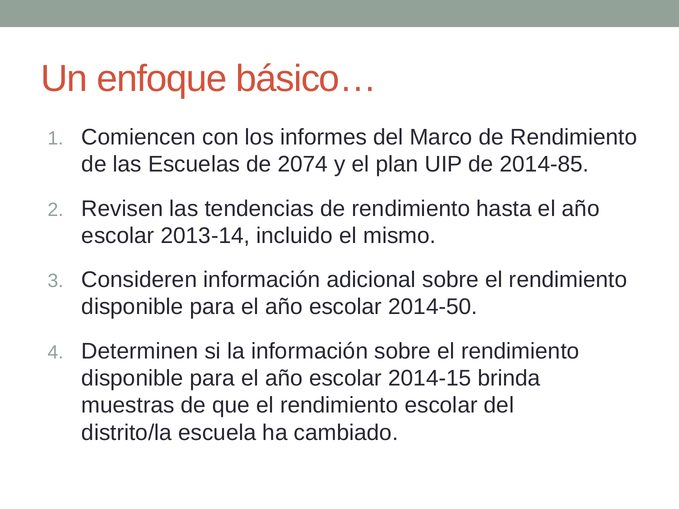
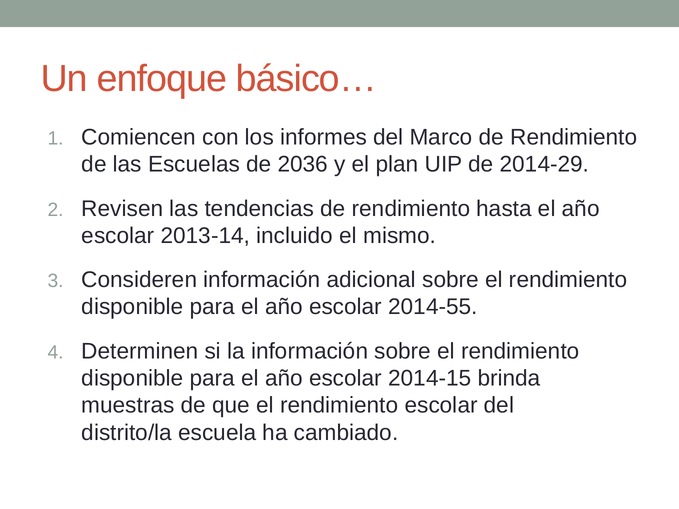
2074: 2074 -> 2036
2014-85: 2014-85 -> 2014-29
2014-50: 2014-50 -> 2014-55
